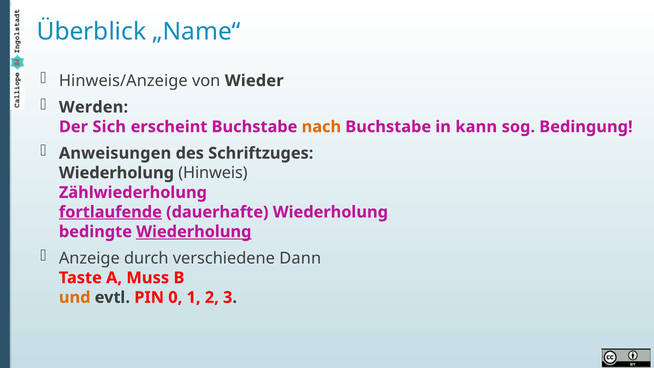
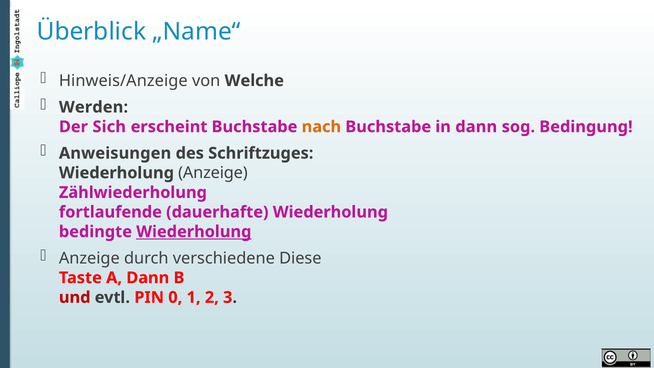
Wieder: Wieder -> Welche
in kann: kann -> dann
Wiederholung Hinweis: Hinweis -> Anzeige
fortlaufende underline: present -> none
Dann: Dann -> Diese
A Muss: Muss -> Dann
und colour: orange -> red
